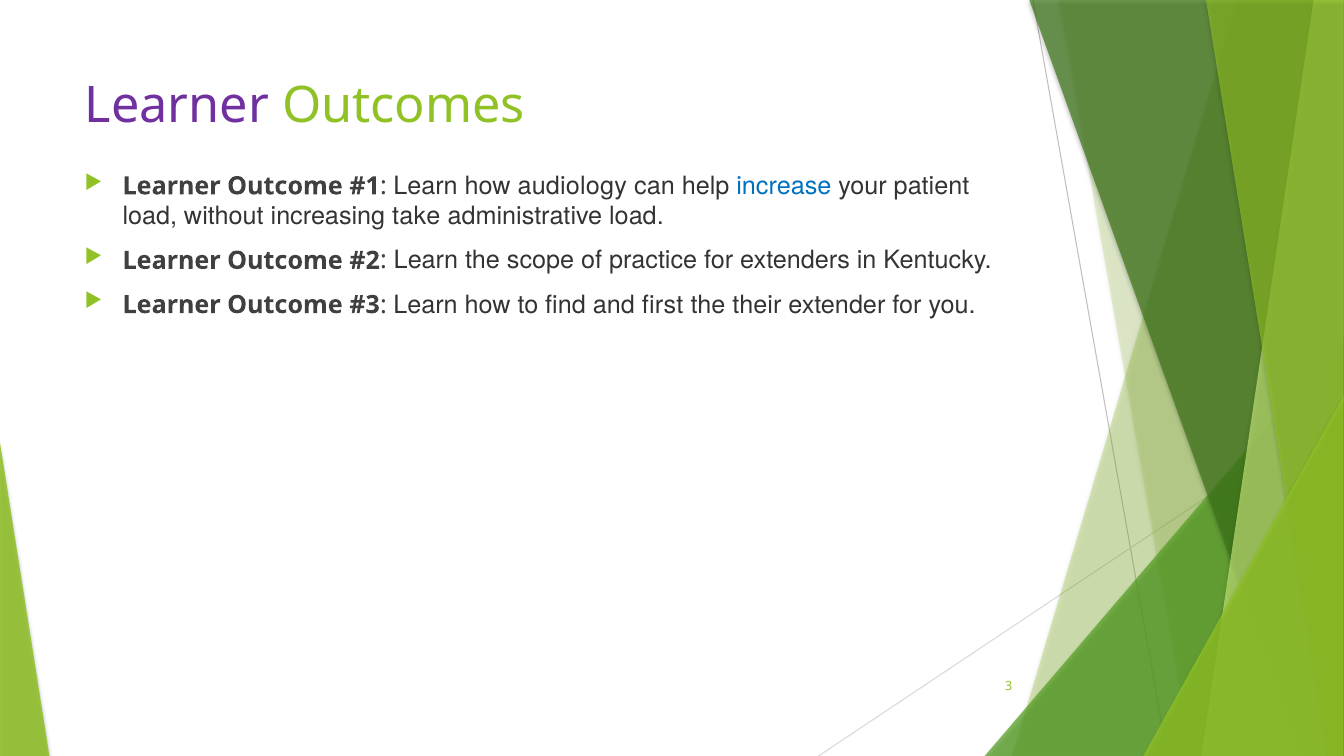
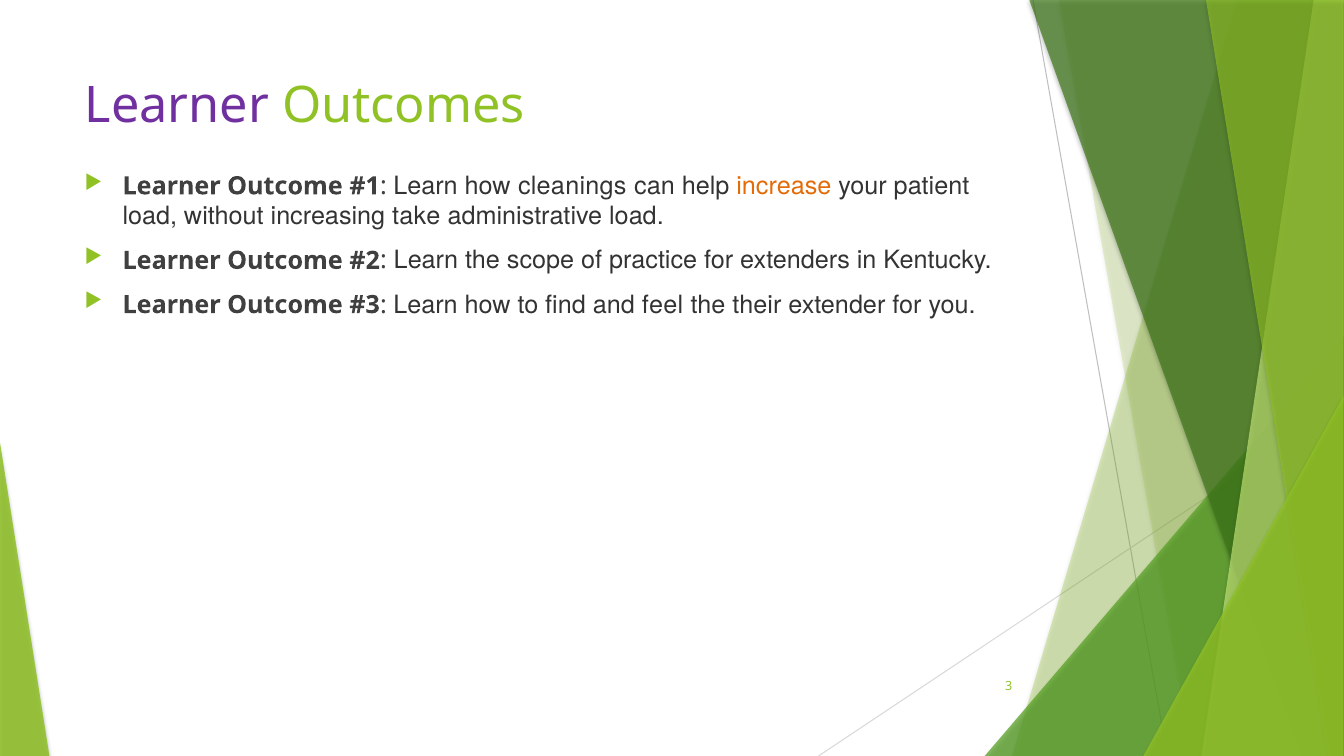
audiology: audiology -> cleanings
increase colour: blue -> orange
first: first -> feel
